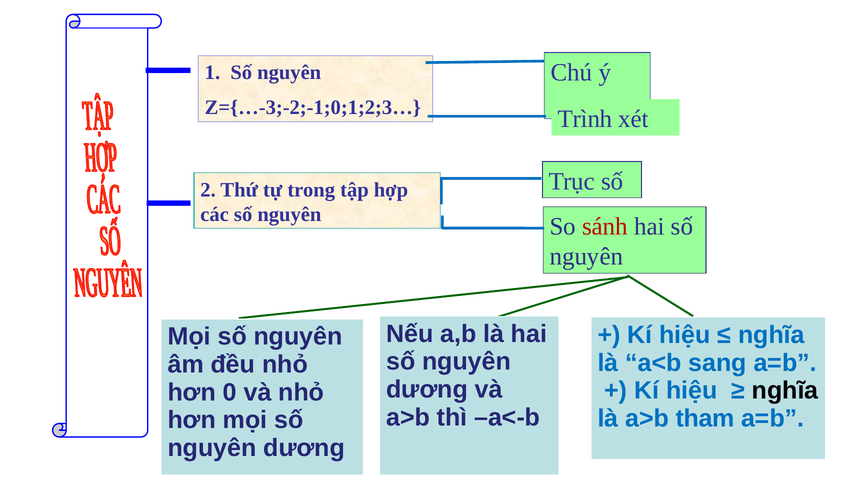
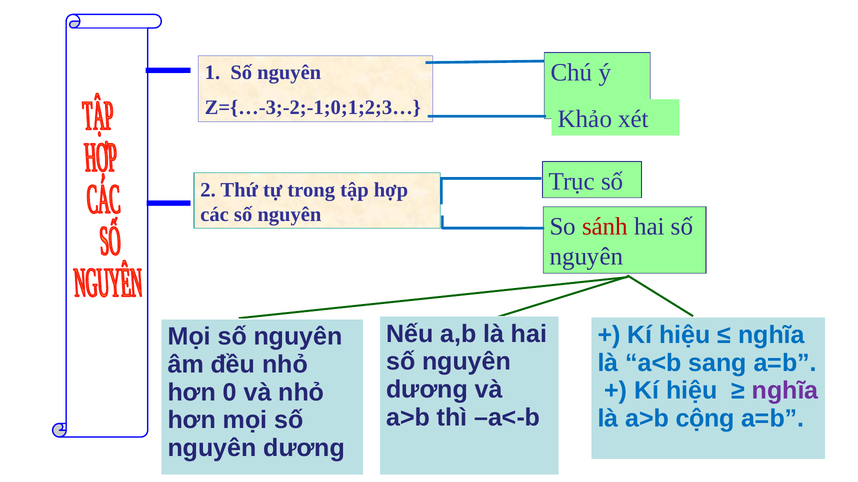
Trình: Trình -> Khảo
nghĩa at (785, 391) colour: black -> purple
tham: tham -> cộng
